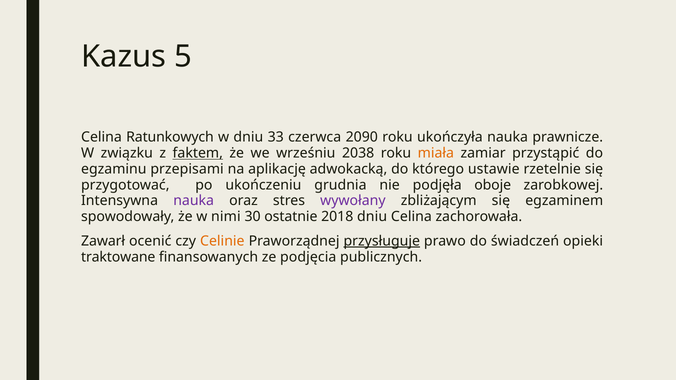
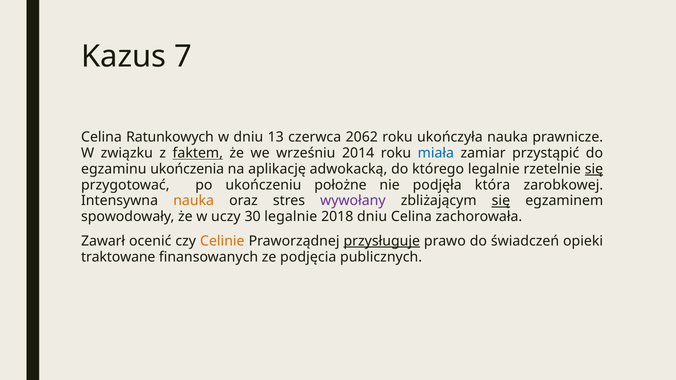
5: 5 -> 7
33: 33 -> 13
2090: 2090 -> 2062
2038: 2038 -> 2014
miała colour: orange -> blue
przepisami: przepisami -> ukończenia
którego ustawie: ustawie -> legalnie
się at (594, 169) underline: none -> present
grudnia: grudnia -> położne
oboje: oboje -> która
nauka at (194, 201) colour: purple -> orange
się at (501, 201) underline: none -> present
nimi: nimi -> uczy
30 ostatnie: ostatnie -> legalnie
